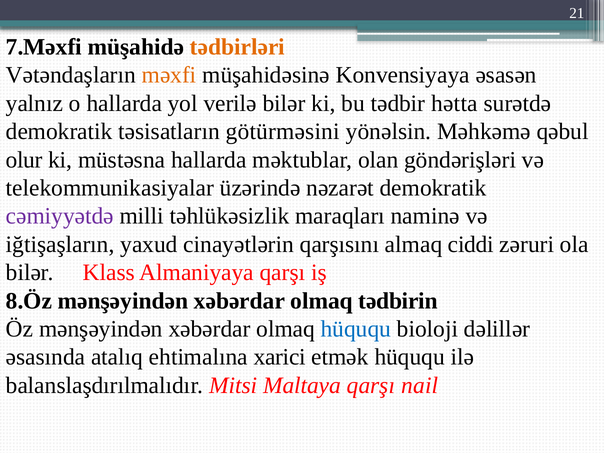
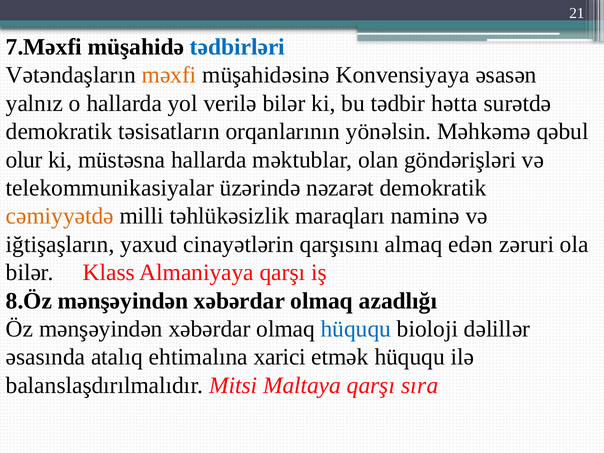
tədbirləri colour: orange -> blue
götürməsini: götürməsini -> orqanlarının
cəmiyyətdə colour: purple -> orange
ciddi: ciddi -> edən
tədbirin: tədbirin -> azadlığı
nail: nail -> sıra
